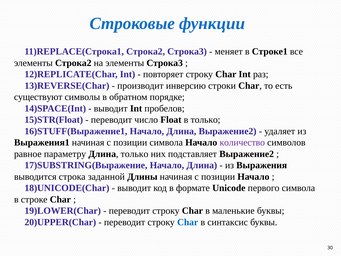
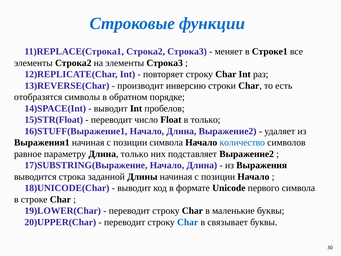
существуют: существуют -> отобразятся
количество colour: purple -> blue
синтаксис: синтаксис -> связывает
